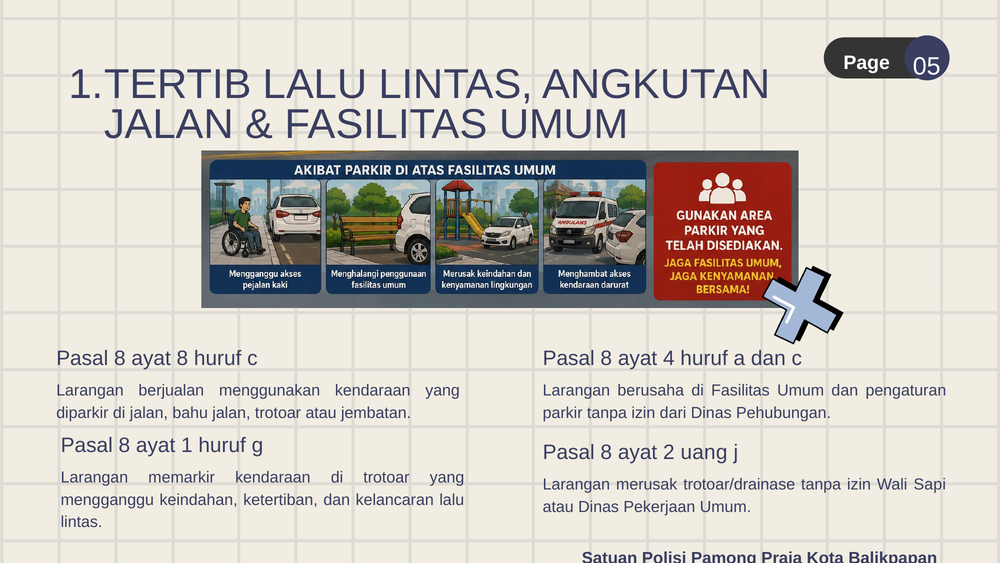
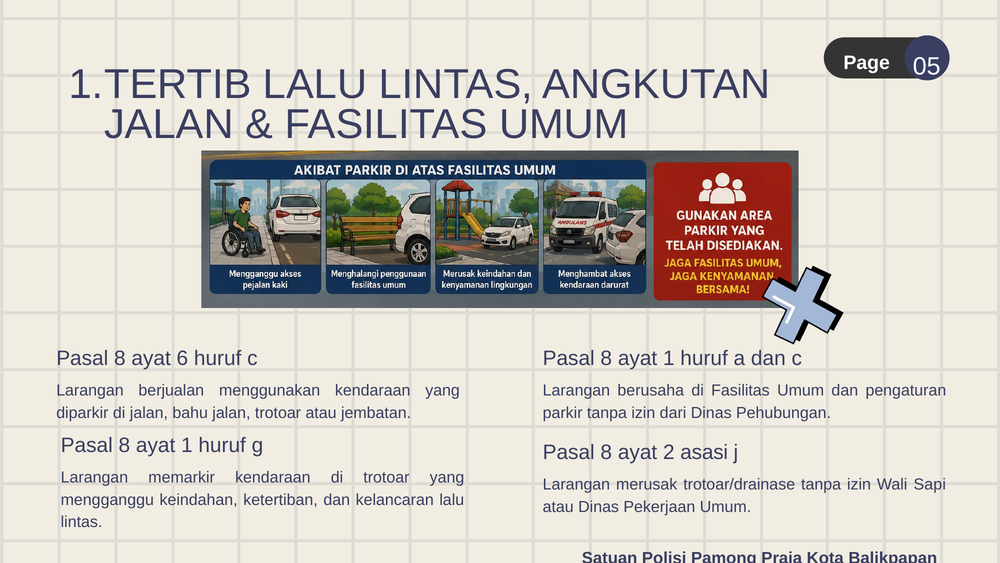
ayat 8: 8 -> 6
4 at (669, 358): 4 -> 1
uang: uang -> asasi
